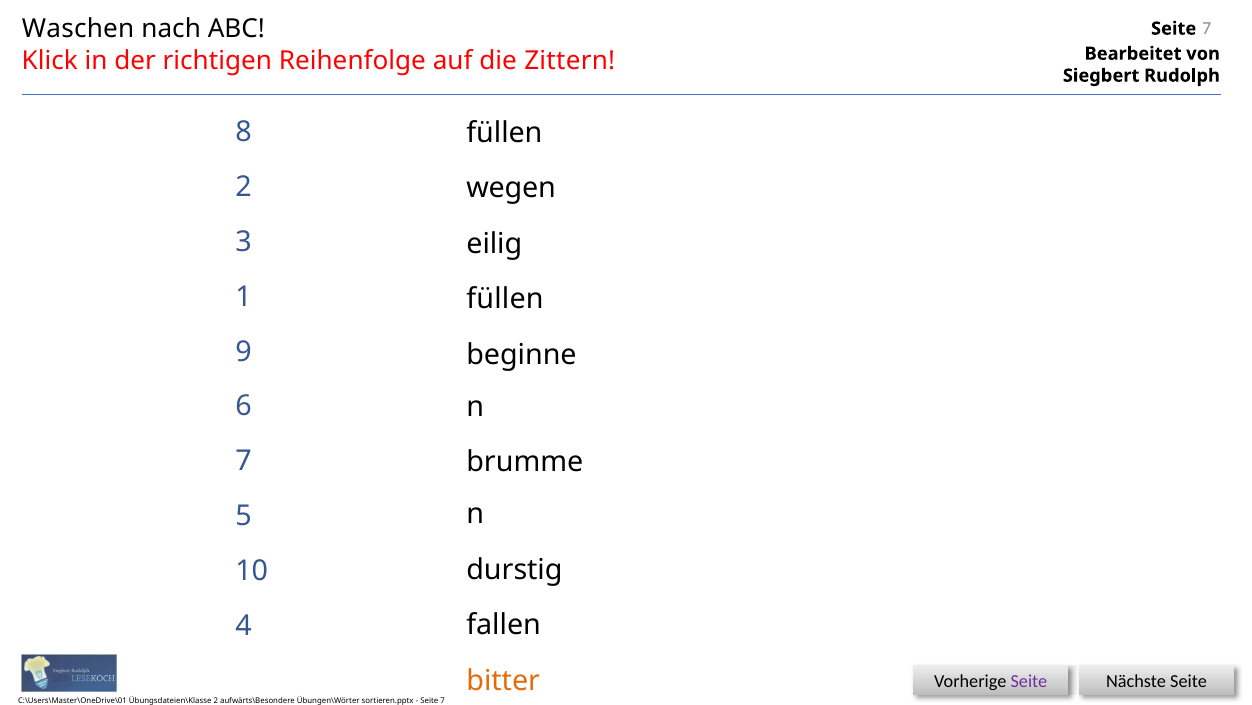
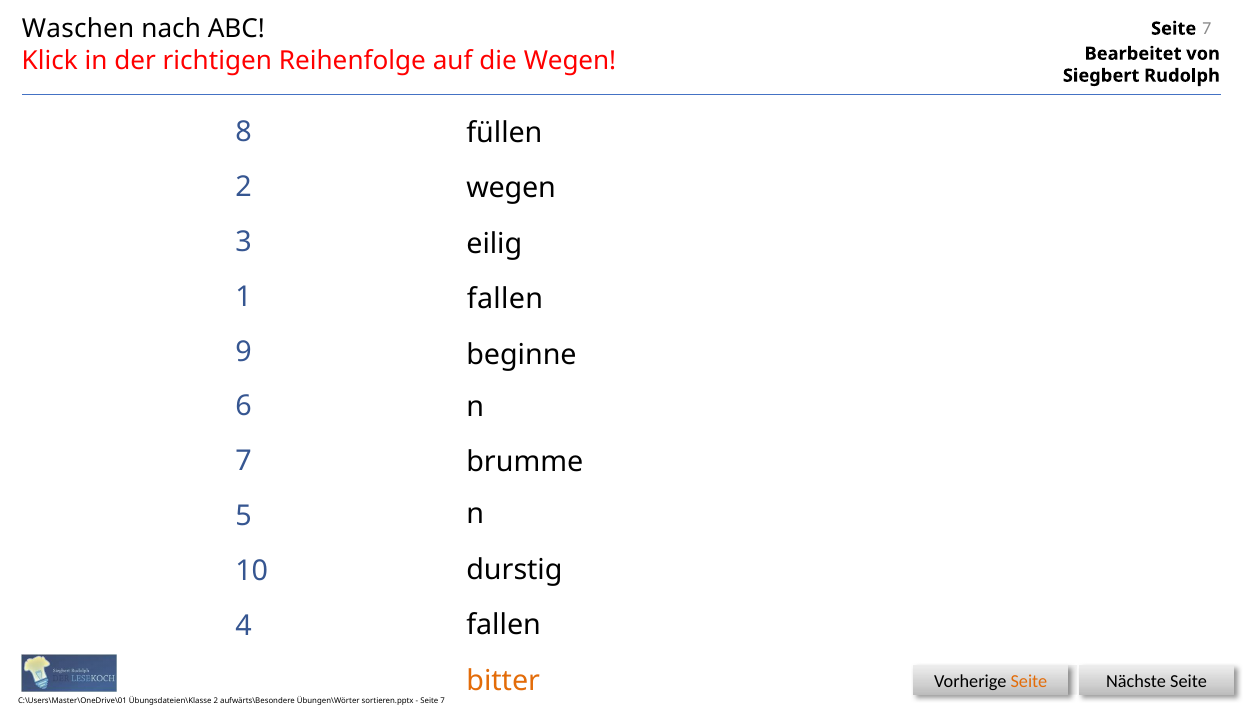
die Zittern: Zittern -> Wegen
füllen at (505, 299): füllen -> fallen
Seite at (1029, 680) colour: purple -> orange
